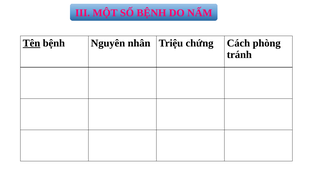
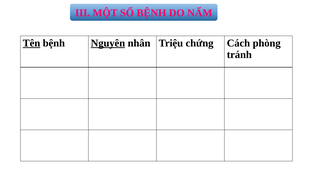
Nguyên underline: none -> present
